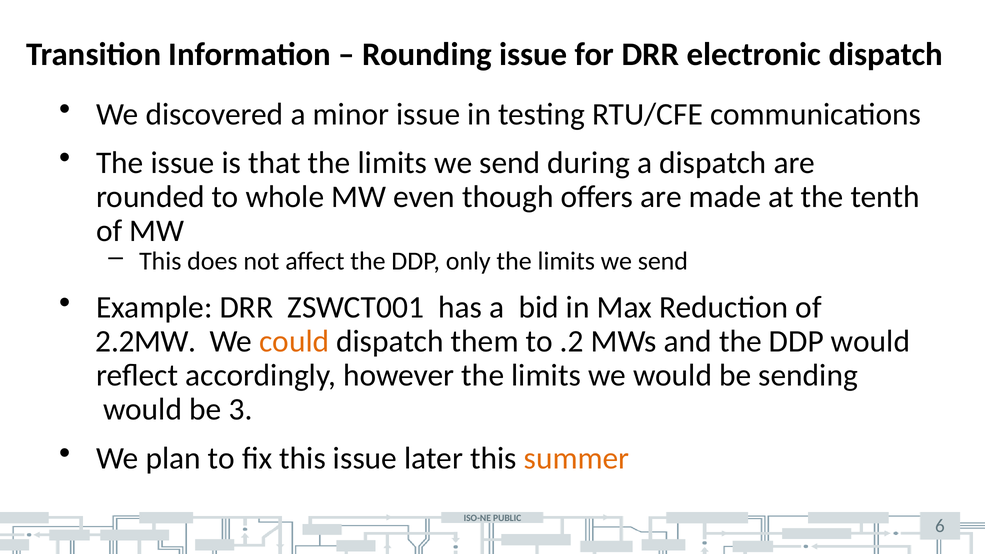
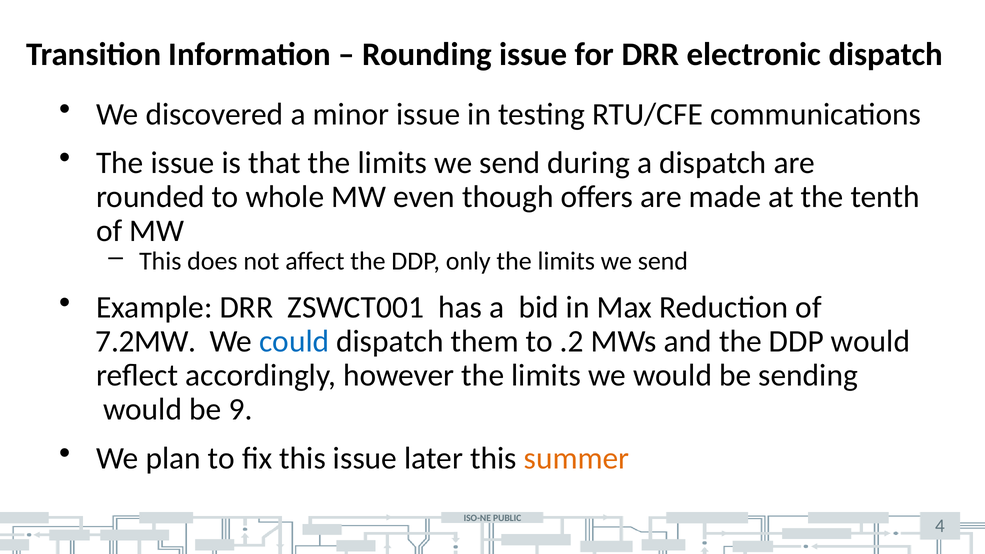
2.2MW: 2.2MW -> 7.2MW
could colour: orange -> blue
3: 3 -> 9
6: 6 -> 4
